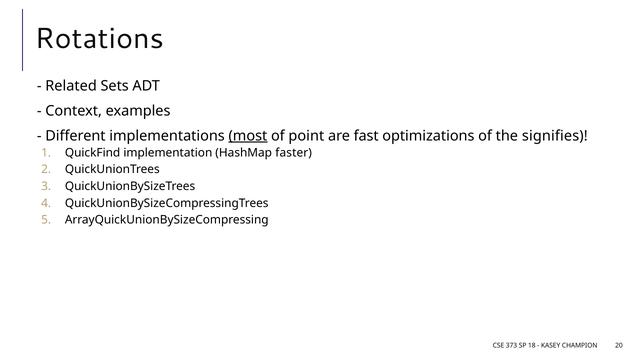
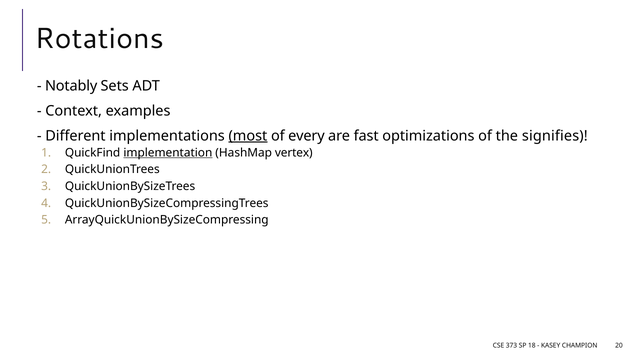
Related: Related -> Notably
point: point -> every
implementation underline: none -> present
faster: faster -> vertex
